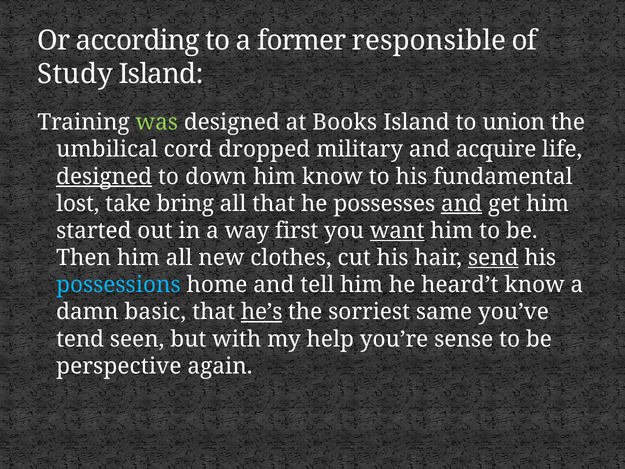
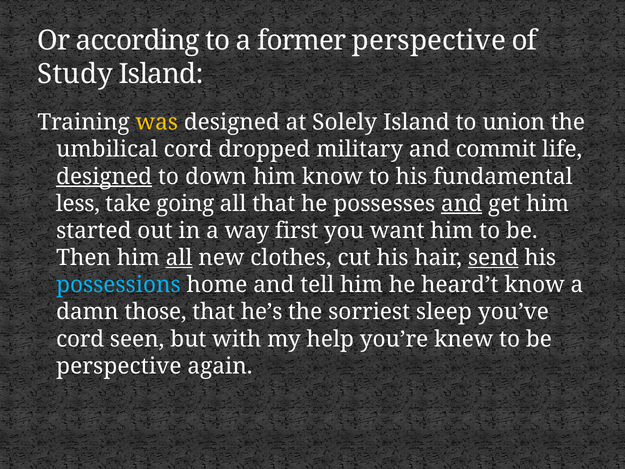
former responsible: responsible -> perspective
was colour: light green -> yellow
Books: Books -> Solely
acquire: acquire -> commit
lost: lost -> less
bring: bring -> going
want underline: present -> none
all at (179, 258) underline: none -> present
basic: basic -> those
he’s underline: present -> none
same: same -> sleep
tend at (80, 339): tend -> cord
sense: sense -> knew
